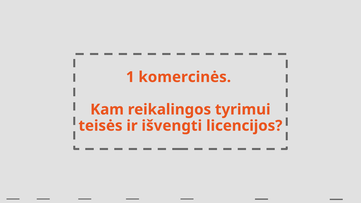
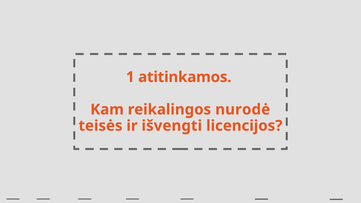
komercinės: komercinės -> atitinkamos
tyrimui: tyrimui -> nurodė
